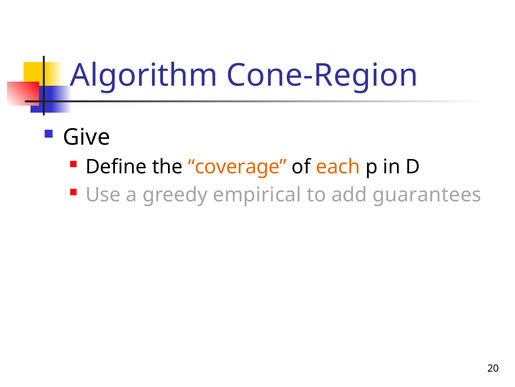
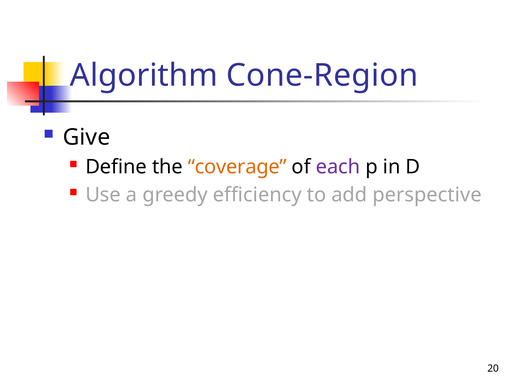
each colour: orange -> purple
empirical: empirical -> efficiency
guarantees: guarantees -> perspective
